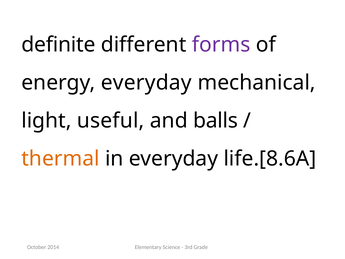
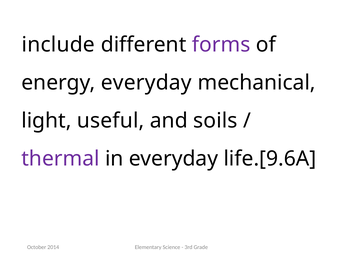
definite: definite -> include
balls: balls -> soils
thermal colour: orange -> purple
life.[8.6A: life.[8.6A -> life.[9.6A
